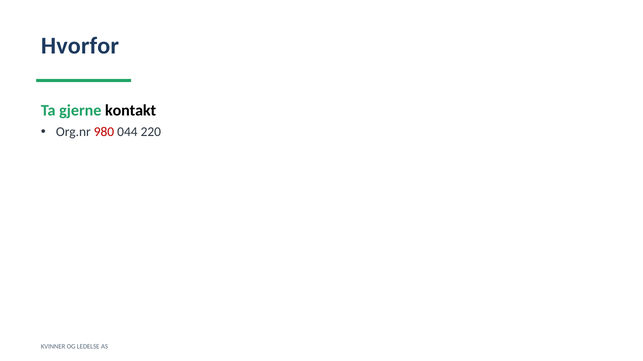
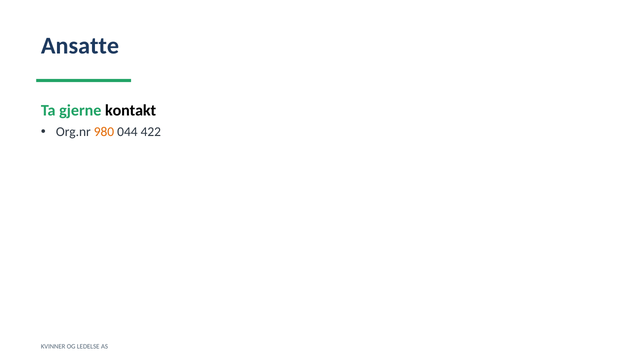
Hvorfor: Hvorfor -> Ansatte
980 colour: red -> orange
220: 220 -> 422
